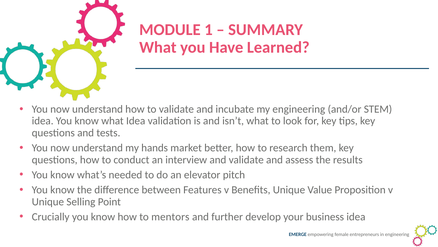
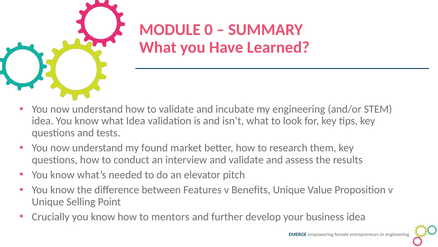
1: 1 -> 0
hands: hands -> found
